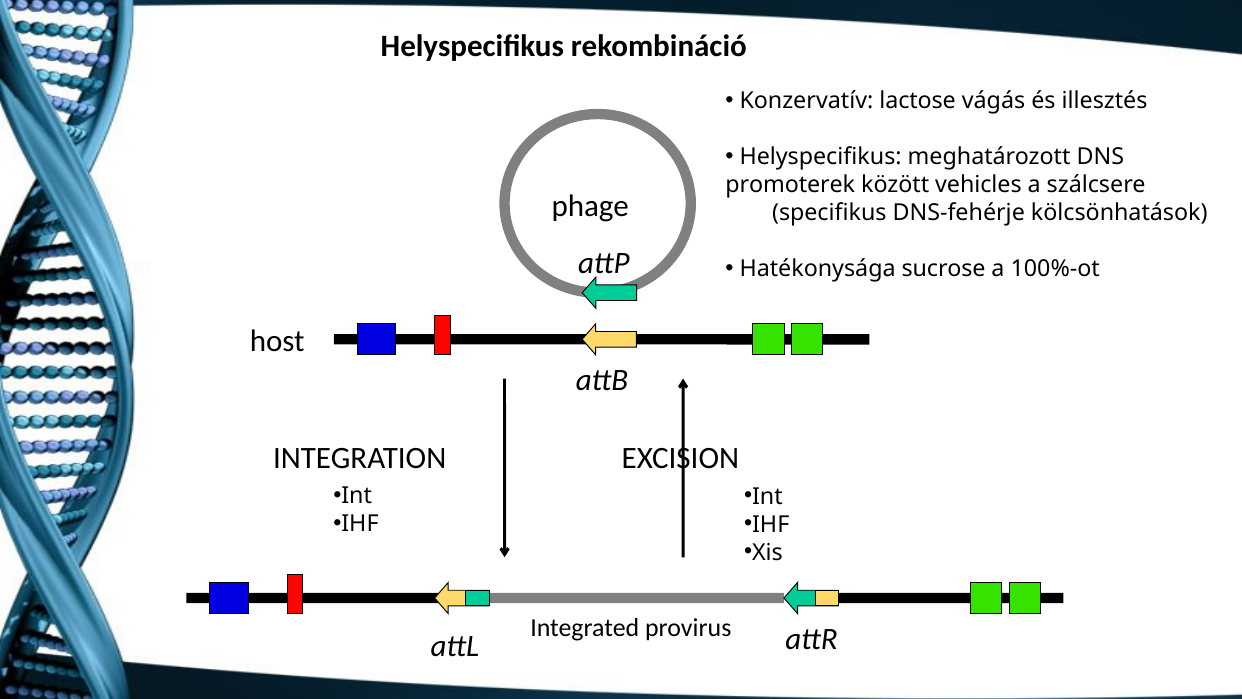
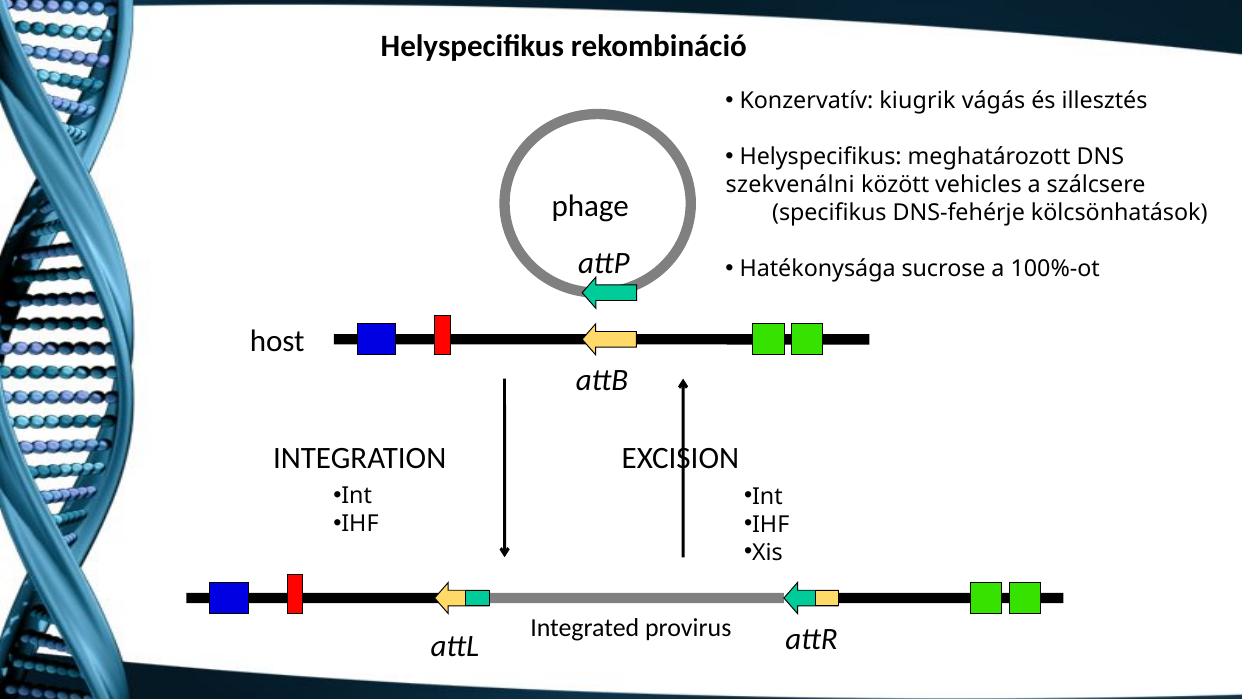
lactose: lactose -> kiugrik
promoterek: promoterek -> szekvenálni
